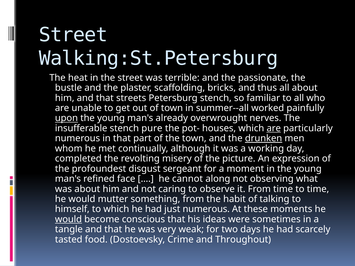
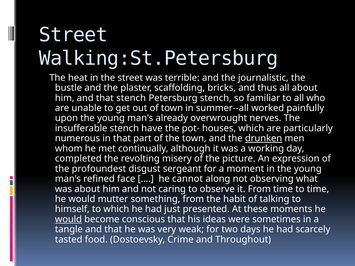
passionate: passionate -> journalistic
that streets: streets -> stench
upon underline: present -> none
pure: pure -> have
are at (274, 128) underline: present -> none
just numerous: numerous -> presented
